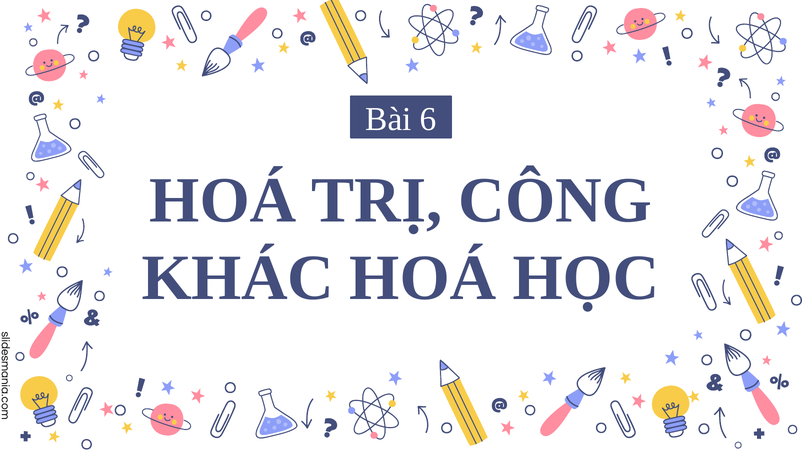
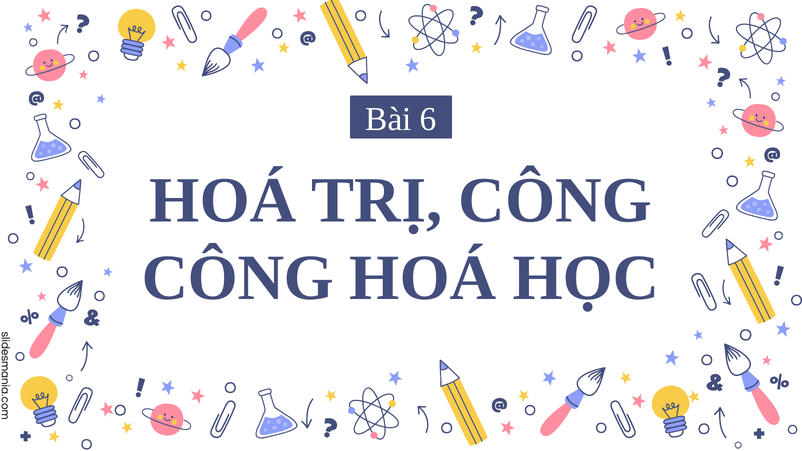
KHÁC at (238, 278): KHÁC -> CÔNG
